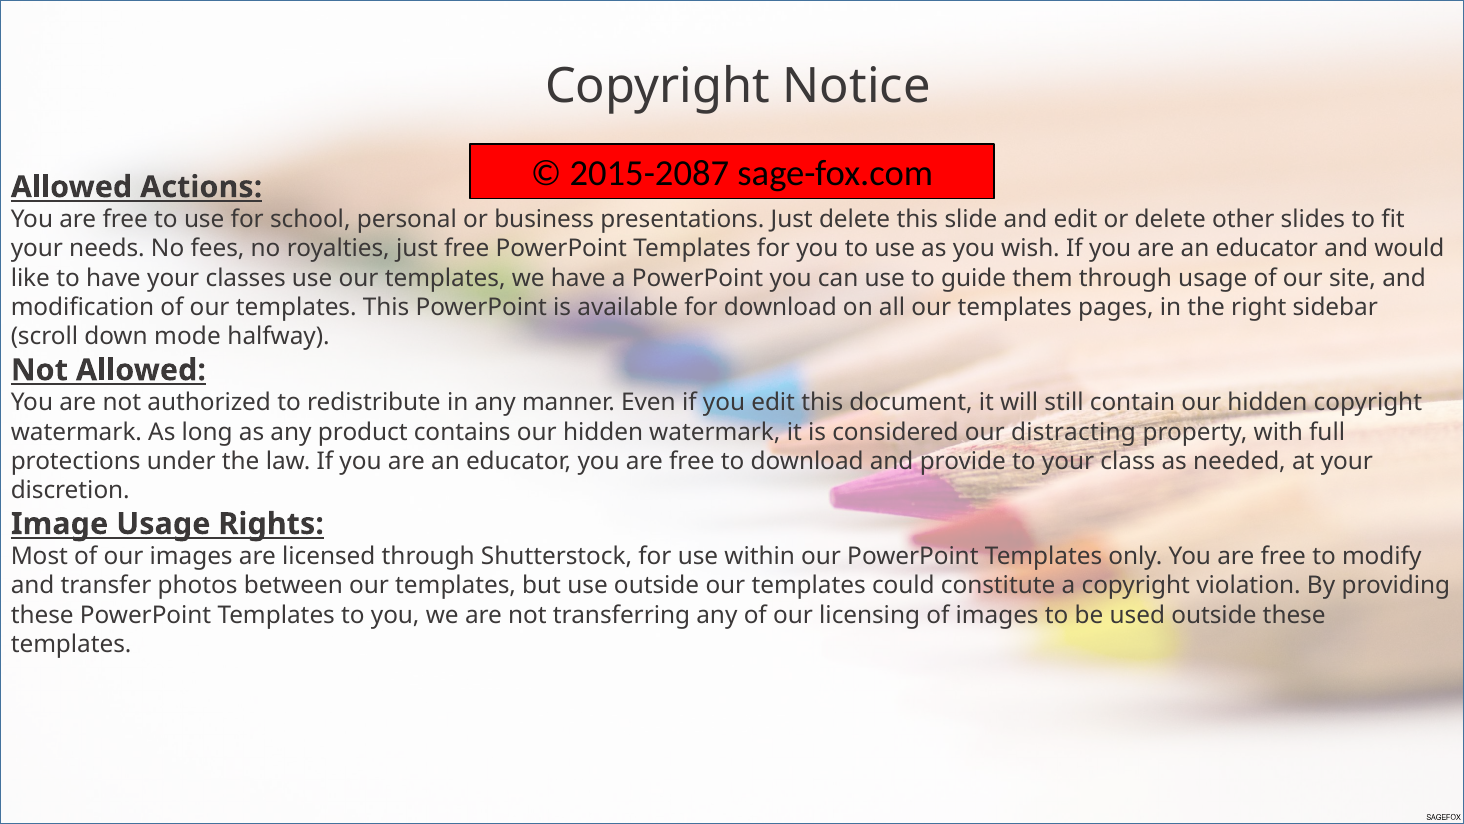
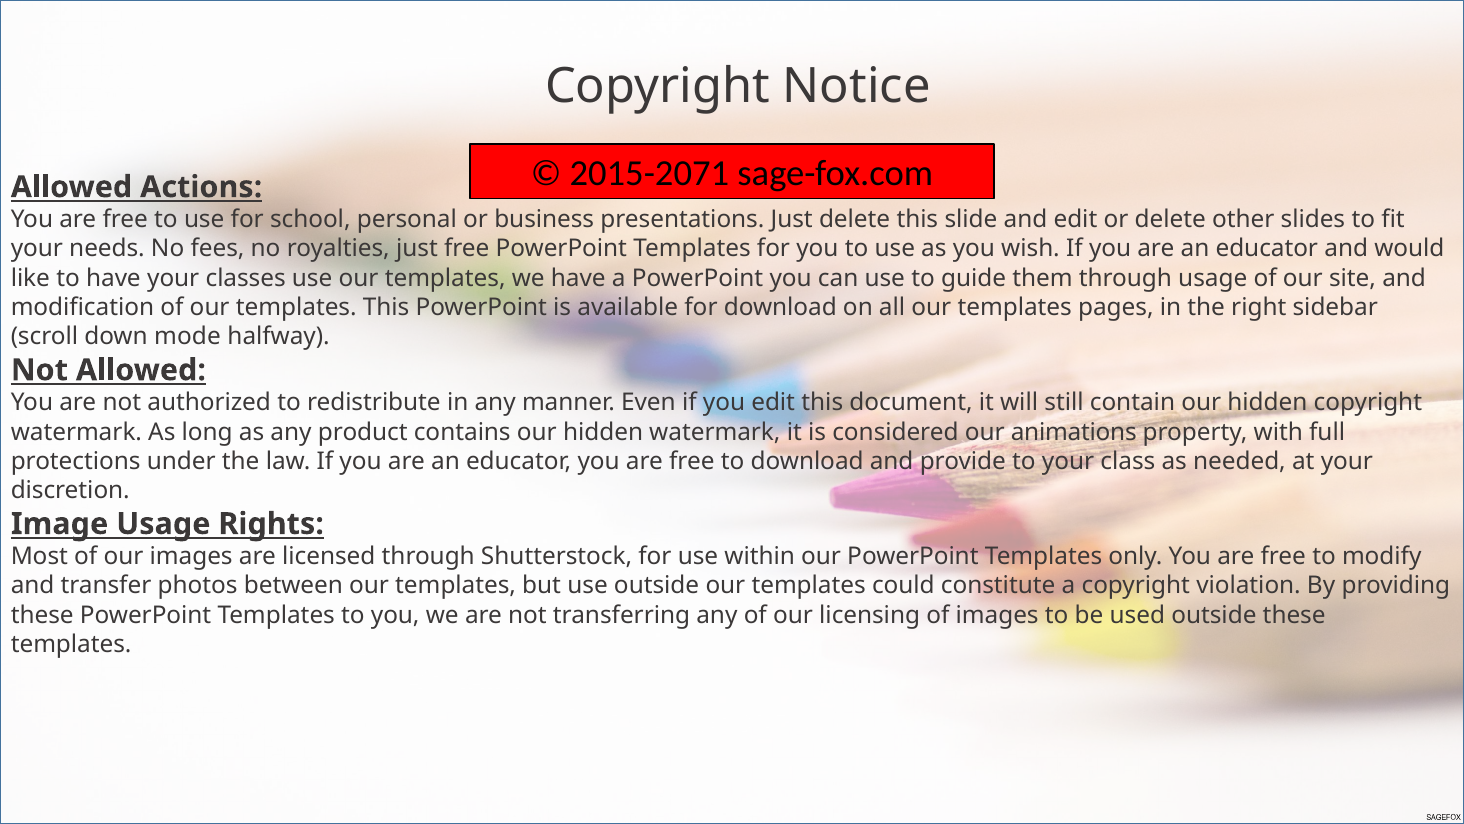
2015-2087: 2015-2087 -> 2015-2071
distracting: distracting -> animations
